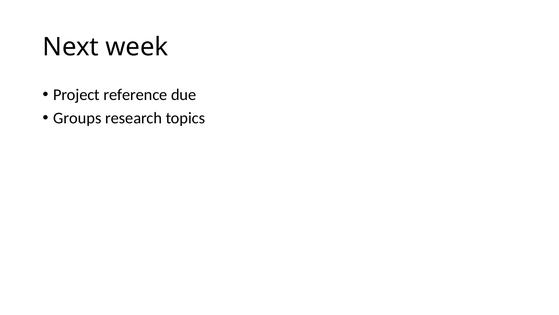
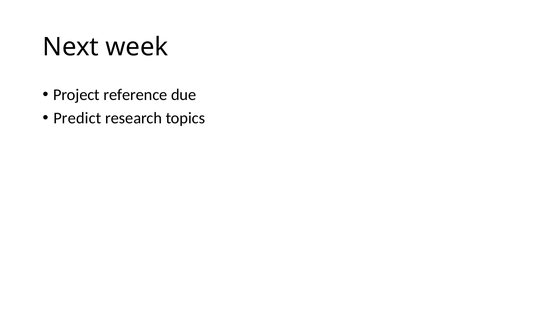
Groups: Groups -> Predict
